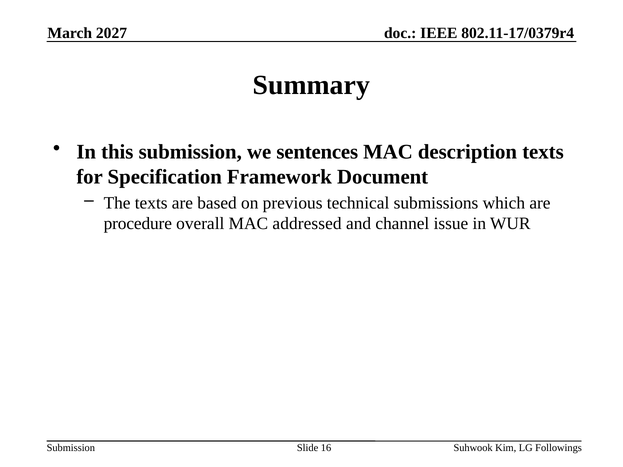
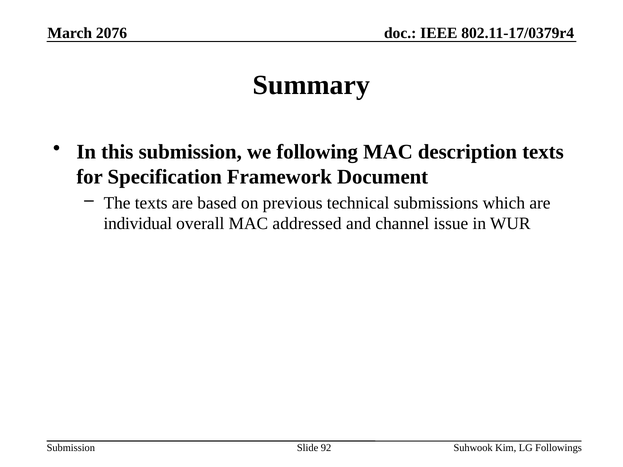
2027: 2027 -> 2076
sentences: sentences -> following
procedure: procedure -> individual
16: 16 -> 92
